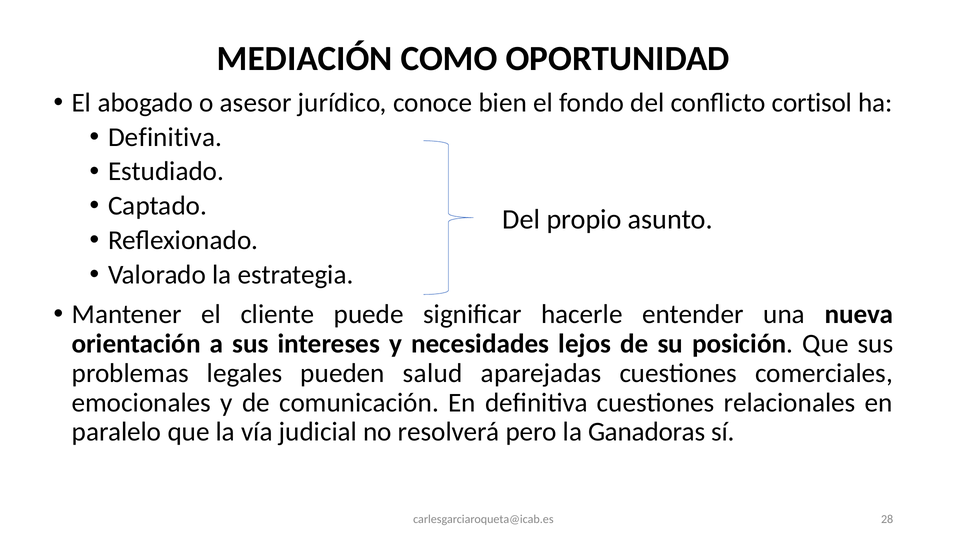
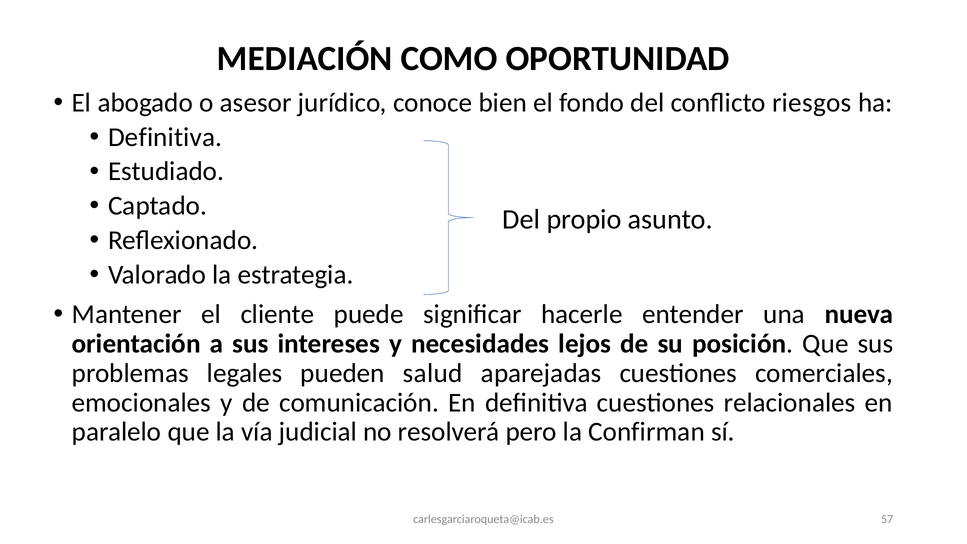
cortisol: cortisol -> riesgos
Ganadoras: Ganadoras -> Confirman
28: 28 -> 57
